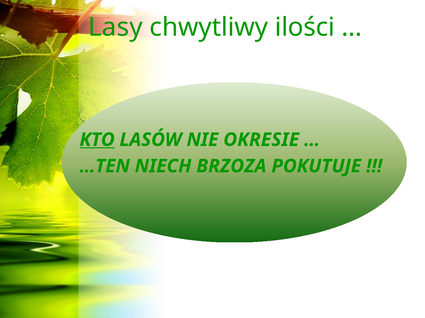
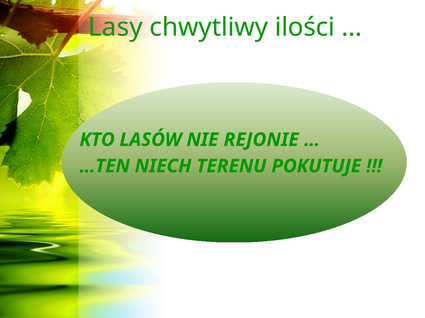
KTO underline: present -> none
OKRESIE: OKRESIE -> REJONIE
BRZOZA: BRZOZA -> TERENU
